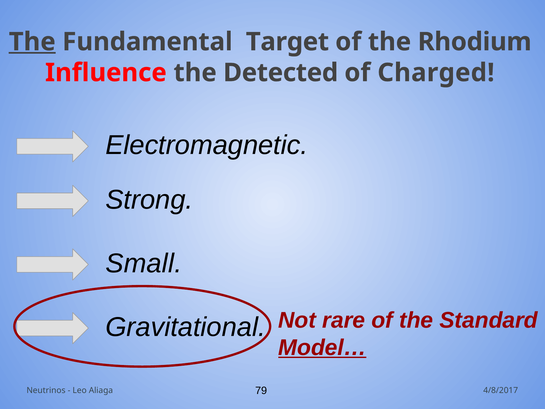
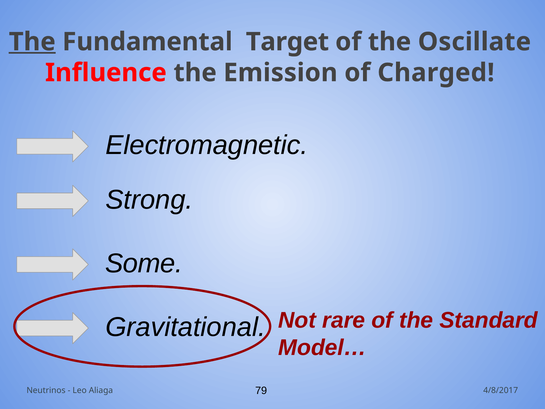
Rhodium: Rhodium -> Oscillate
Detected: Detected -> Emission
Small: Small -> Some
Model… underline: present -> none
